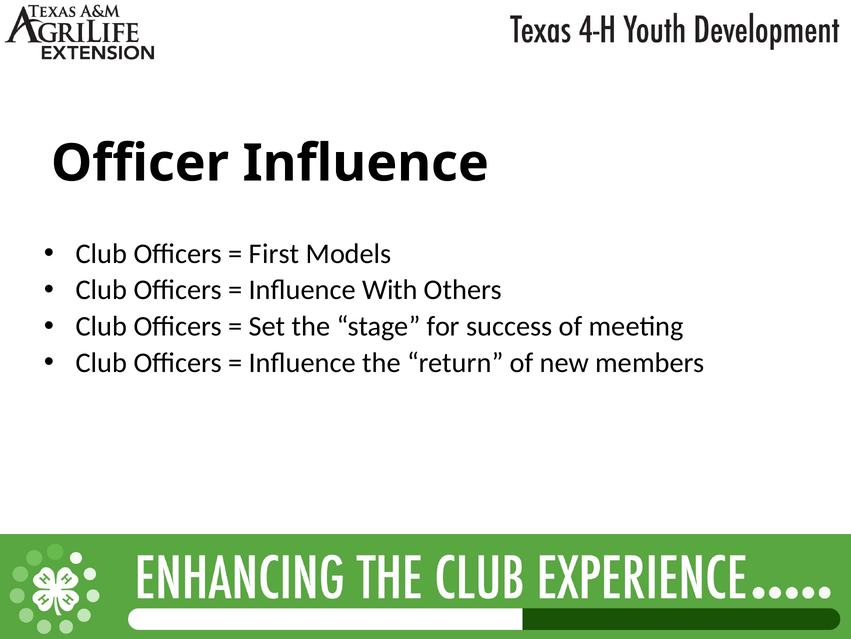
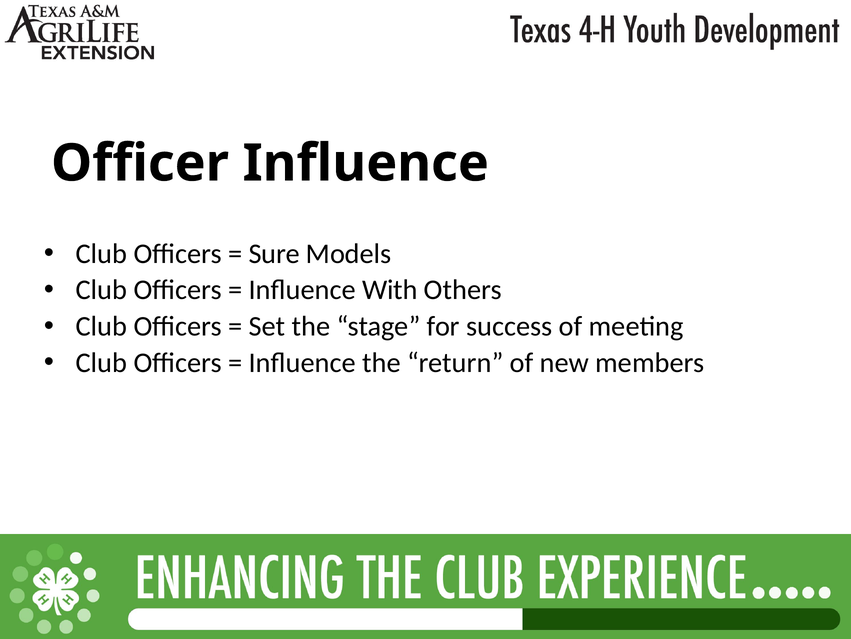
First: First -> Sure
